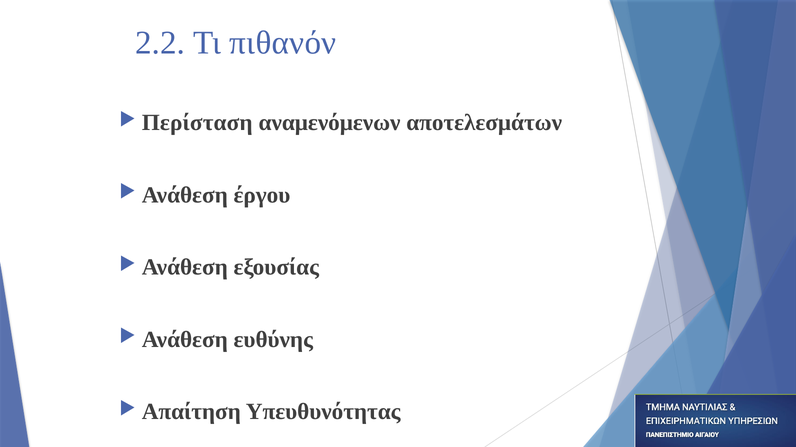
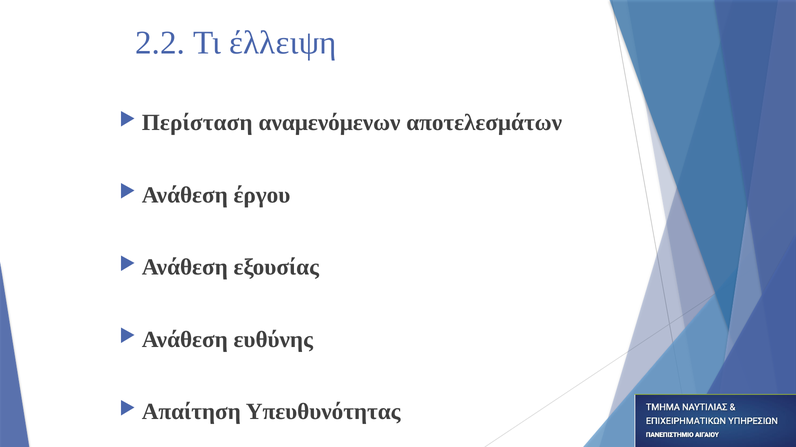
πιθανόν: πιθανόν -> έλλειψη
